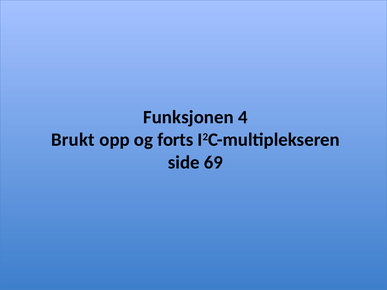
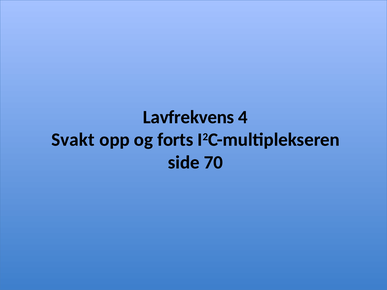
Funksjonen: Funksjonen -> Lavfrekvens
Brukt: Brukt -> Svakt
69: 69 -> 70
